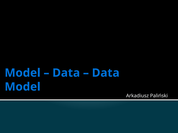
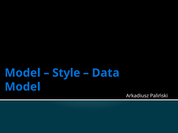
Data at (66, 73): Data -> Style
